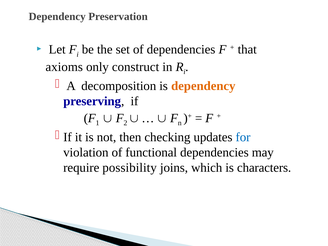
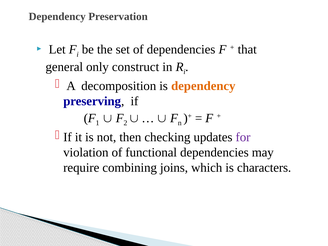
axioms: axioms -> general
for colour: blue -> purple
possibility: possibility -> combining
